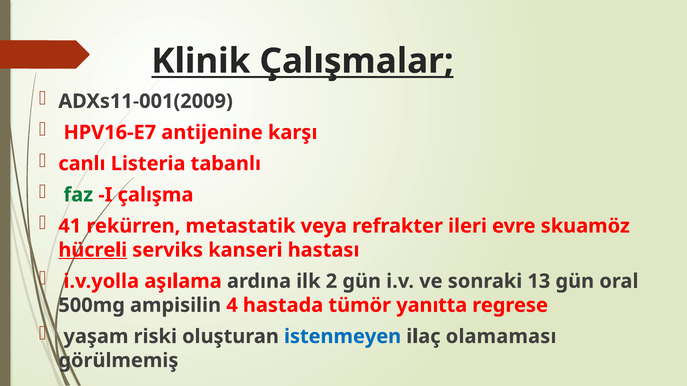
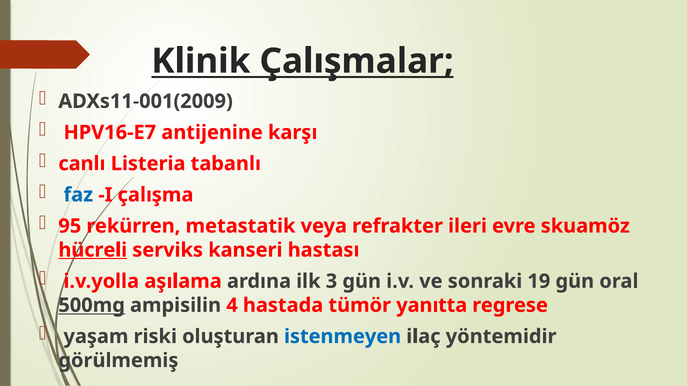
faz colour: green -> blue
41: 41 -> 95
2: 2 -> 3
13: 13 -> 19
500mg underline: none -> present
olamaması: olamaması -> yöntemidir
